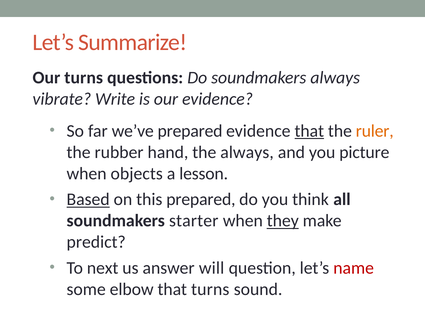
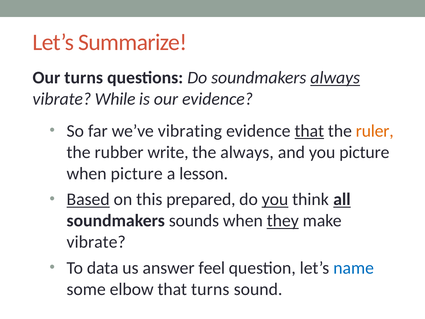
always at (335, 78) underline: none -> present
Write: Write -> While
we’ve prepared: prepared -> vibrating
hand: hand -> write
when objects: objects -> picture
you at (275, 199) underline: none -> present
all underline: none -> present
starter: starter -> sounds
predict at (96, 242): predict -> vibrate
next: next -> data
will: will -> feel
name colour: red -> blue
